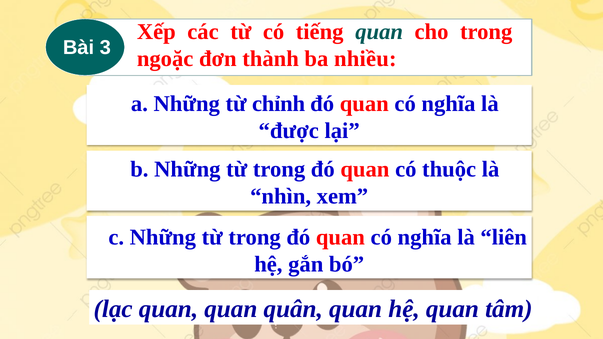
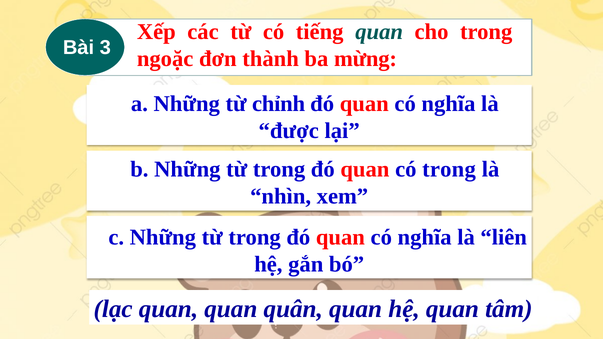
nhiều: nhiều -> mừng
có thuộc: thuộc -> trong
